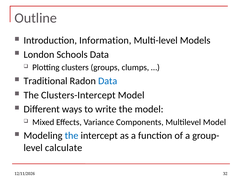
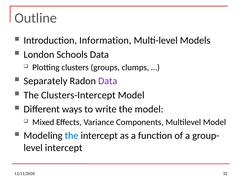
Traditional: Traditional -> Separately
Data at (108, 81) colour: blue -> purple
calculate at (64, 147): calculate -> intercept
